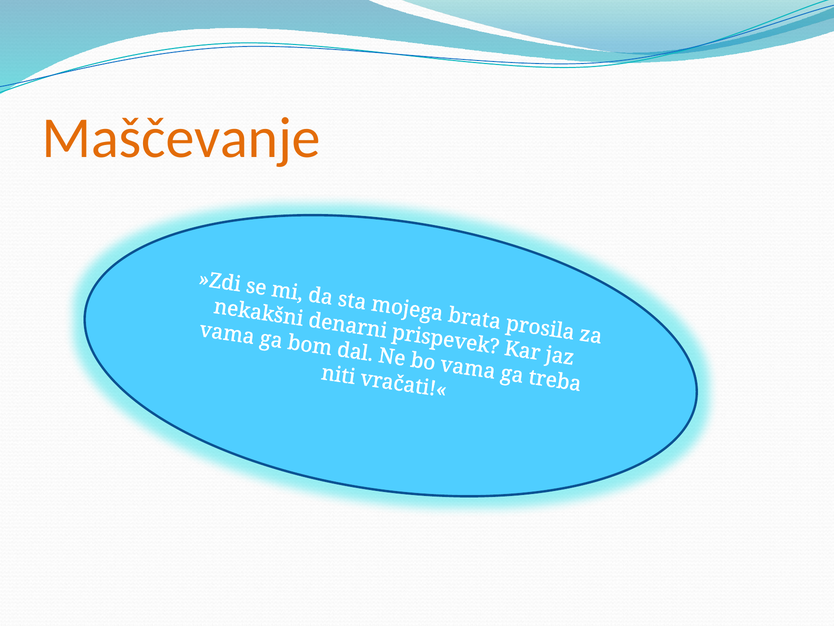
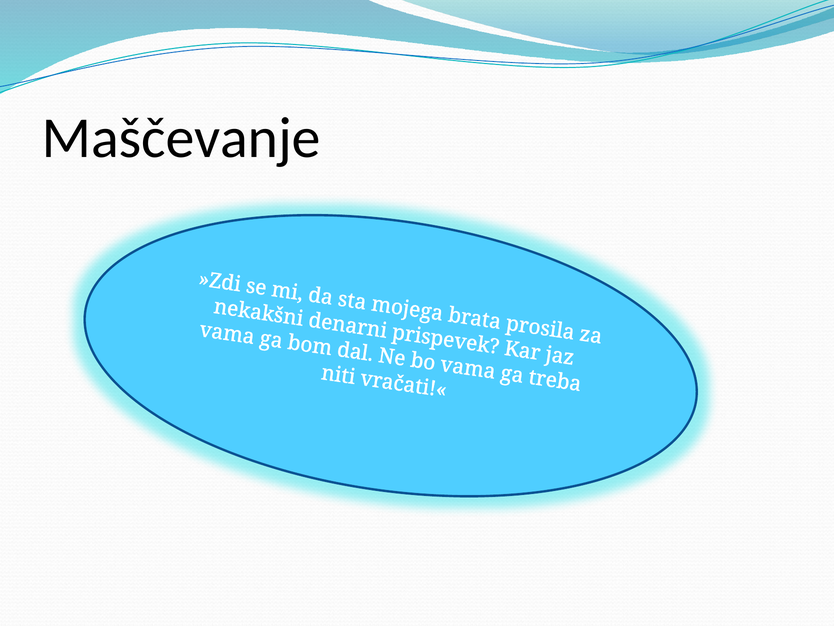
Maščevanje colour: orange -> black
